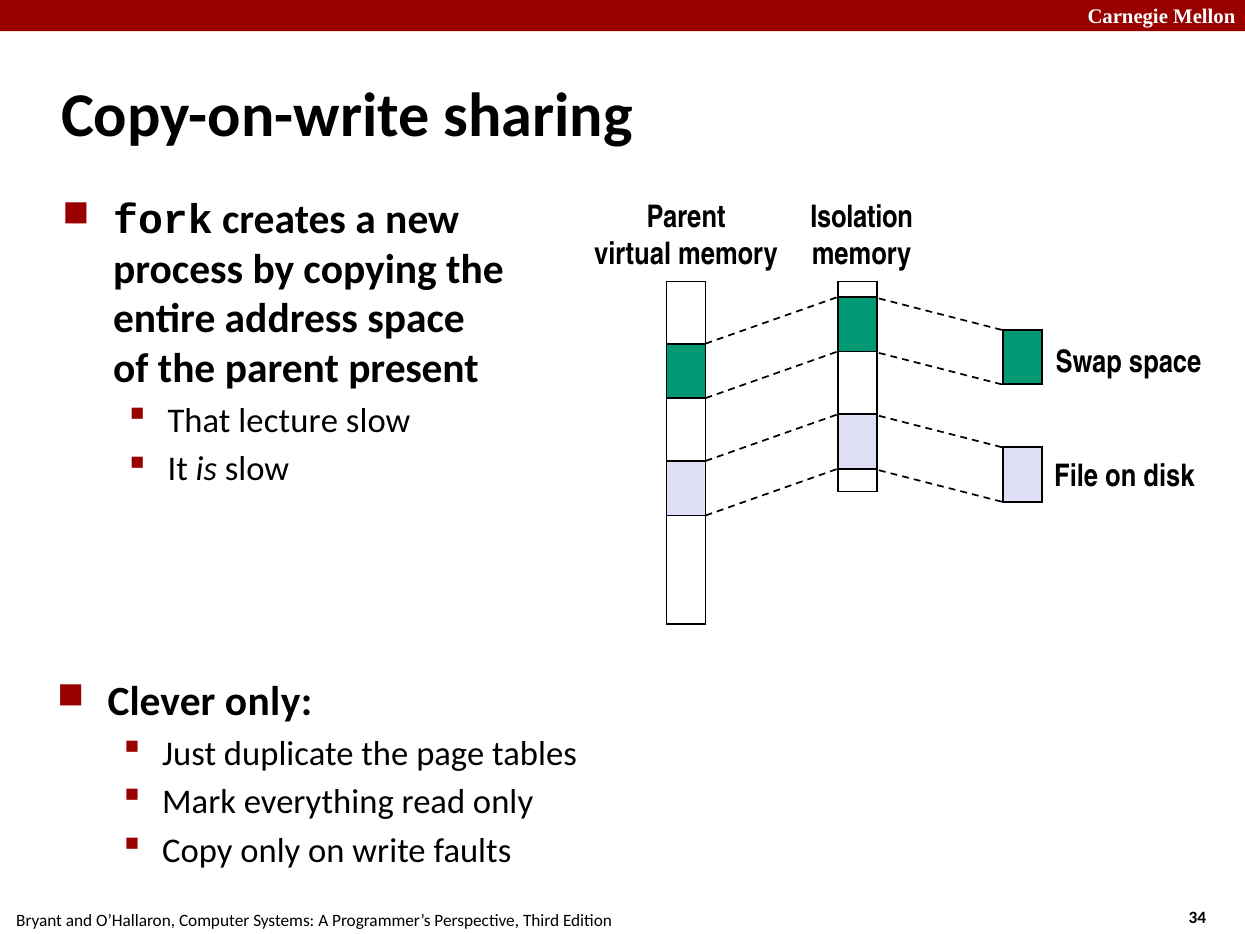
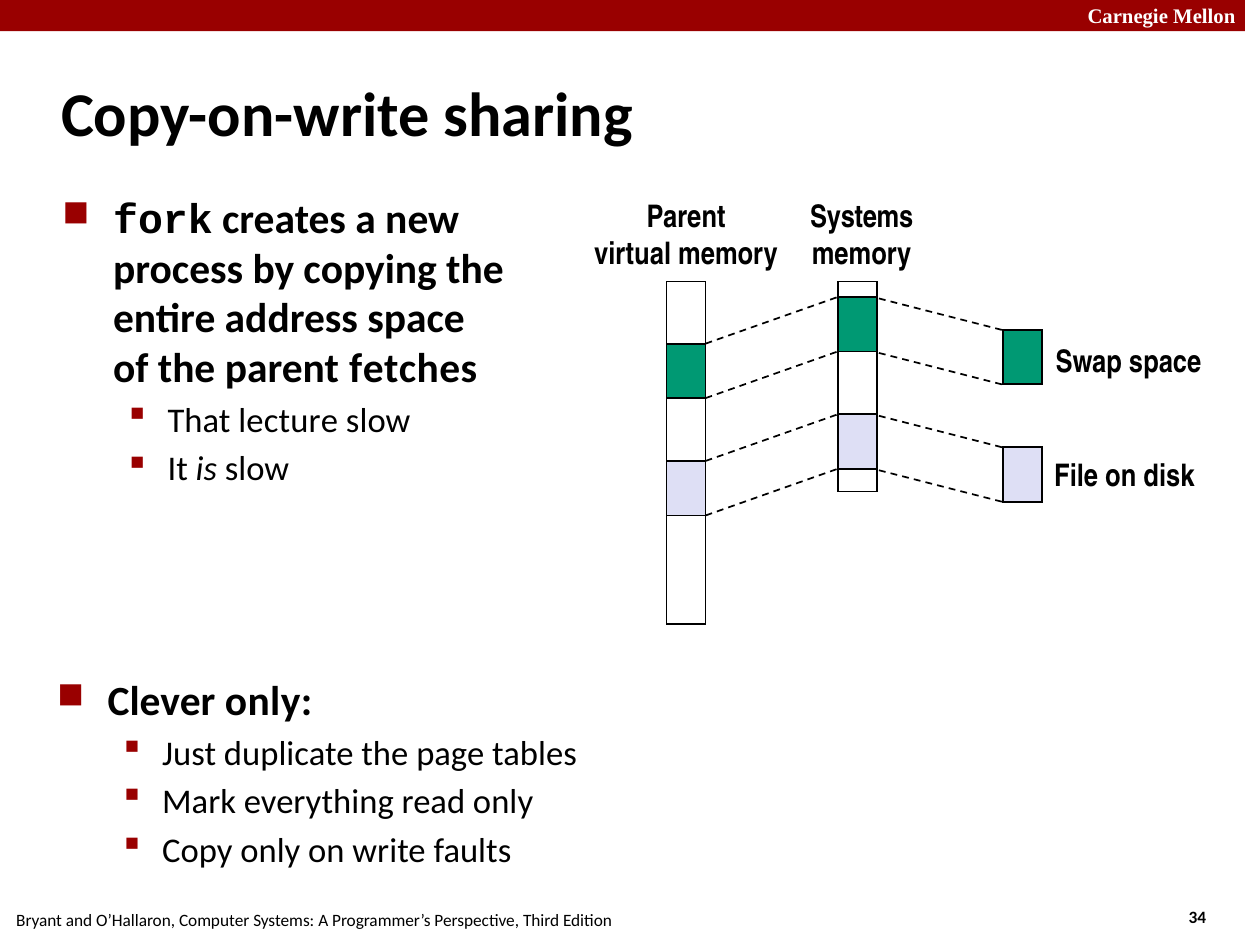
Isolation at (862, 217): Isolation -> Systems
present: present -> fetches
